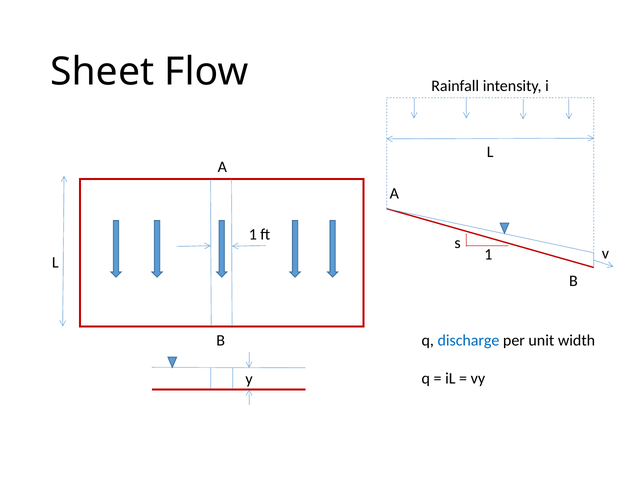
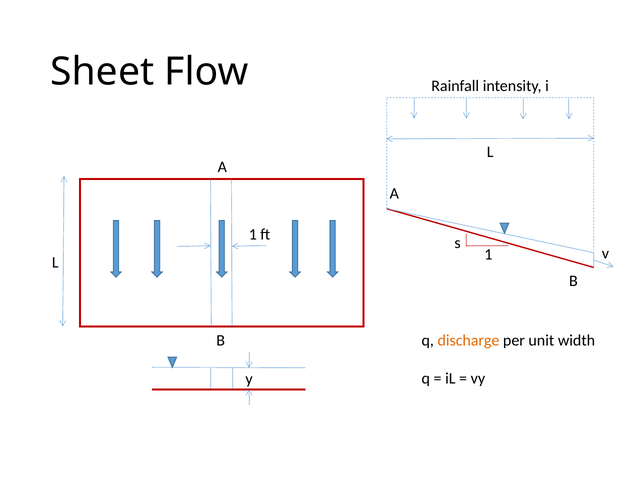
discharge colour: blue -> orange
